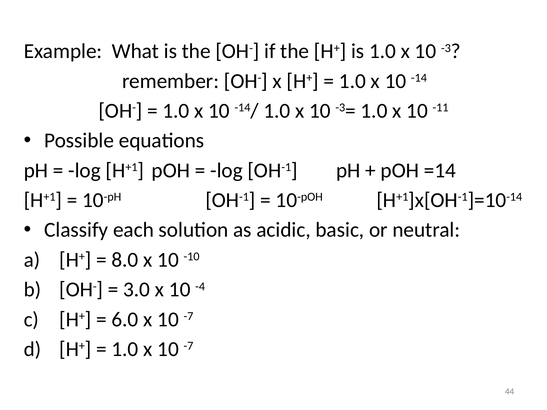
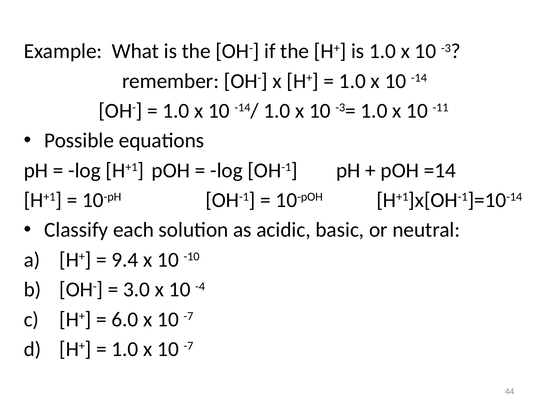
8.0: 8.0 -> 9.4
